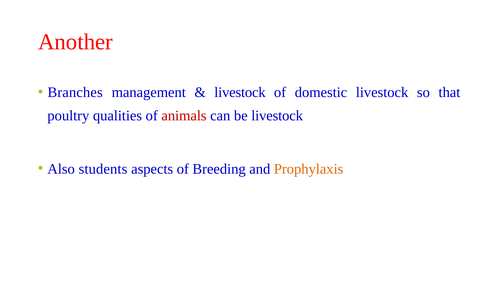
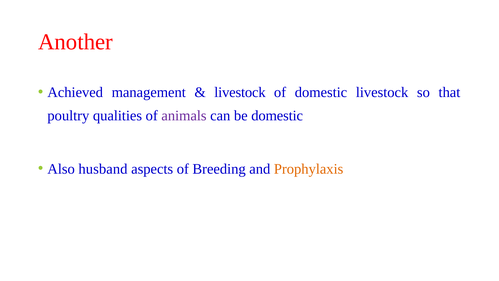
Branches: Branches -> Achieved
animals colour: red -> purple
be livestock: livestock -> domestic
students: students -> husband
